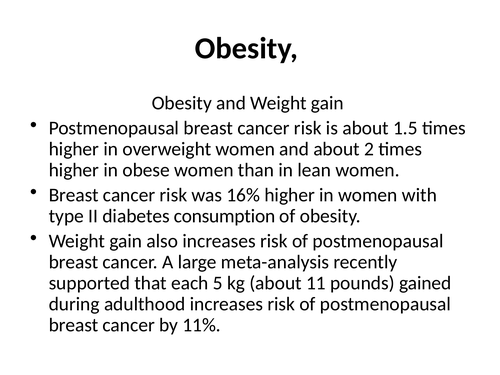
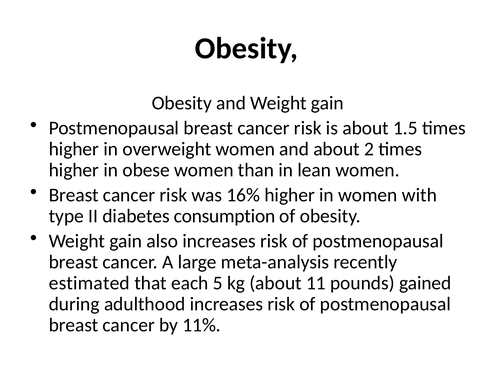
supported: supported -> estimated
